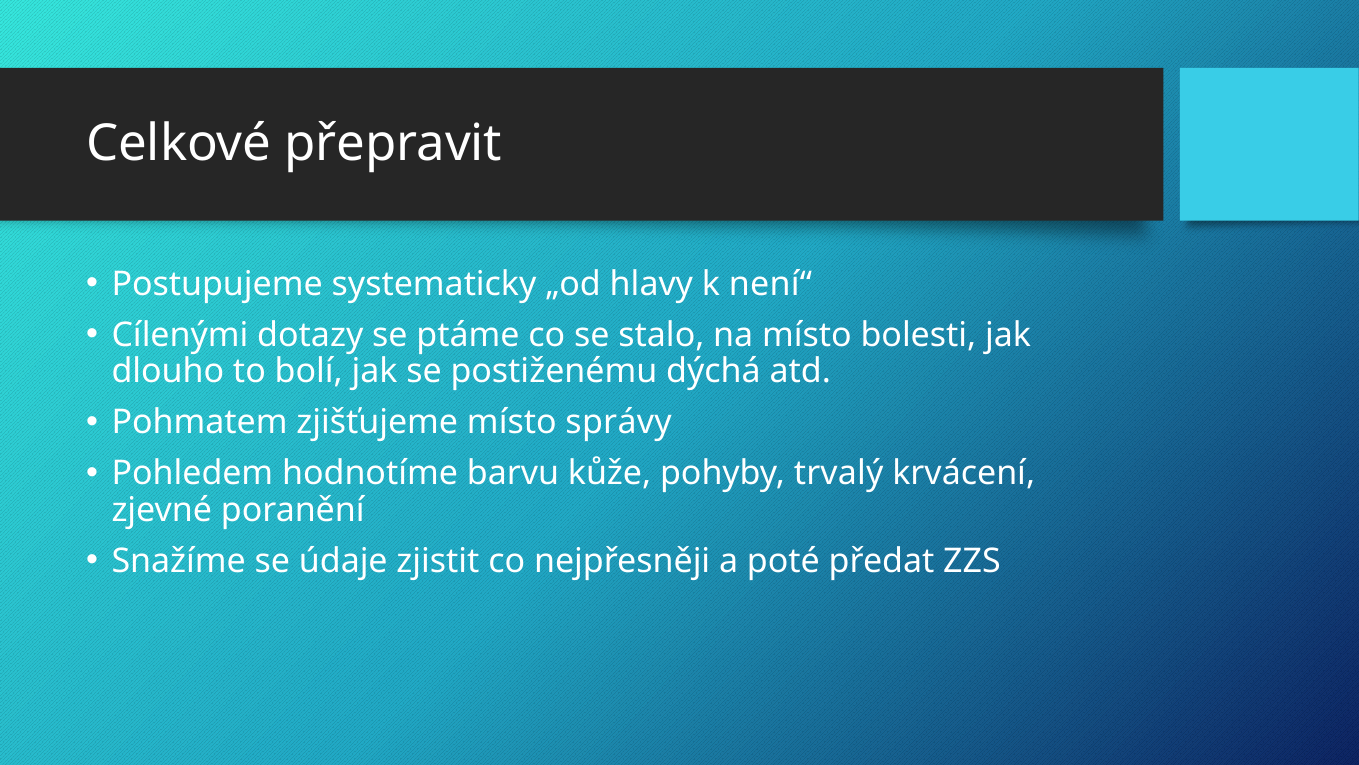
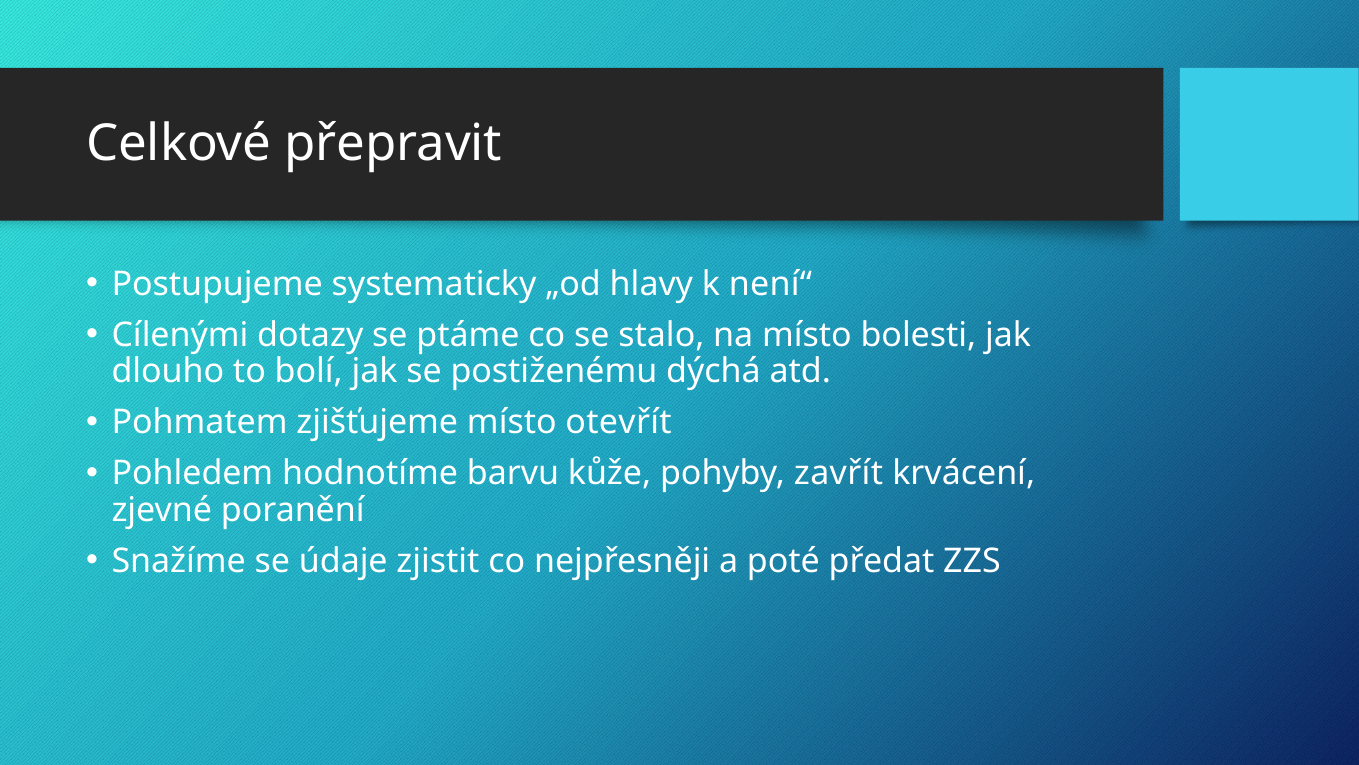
správy: správy -> otevřít
trvalý: trvalý -> zavřít
